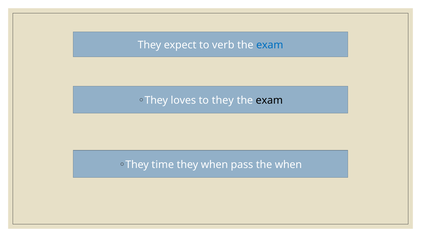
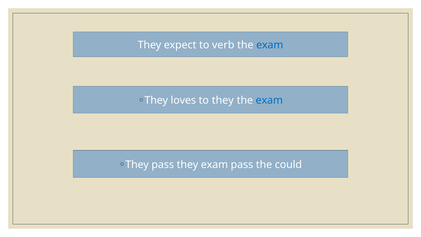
exam at (269, 100) colour: black -> blue
They time: time -> pass
they when: when -> exam
the when: when -> could
